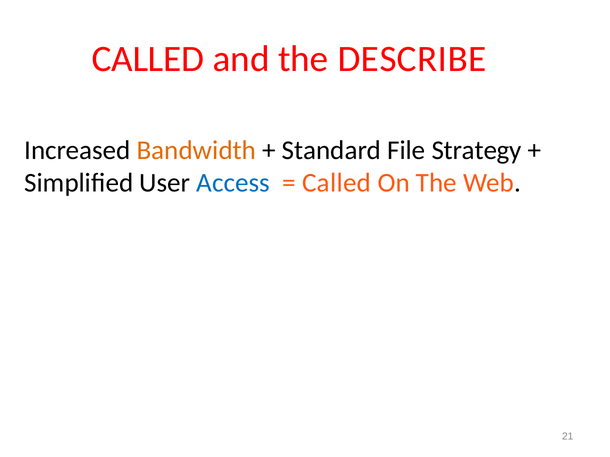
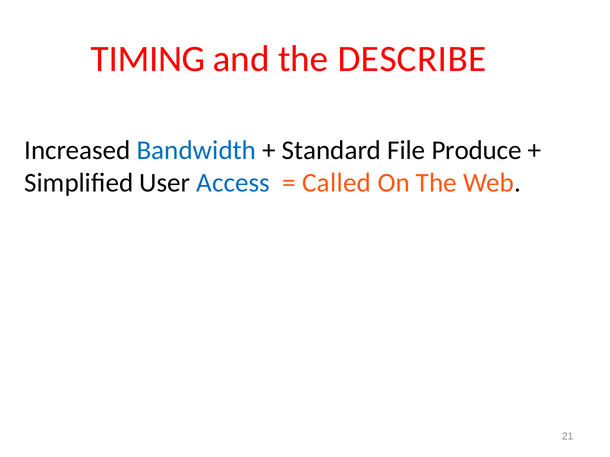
CALLED at (148, 59): CALLED -> TIMING
Bandwidth colour: orange -> blue
Strategy: Strategy -> Produce
